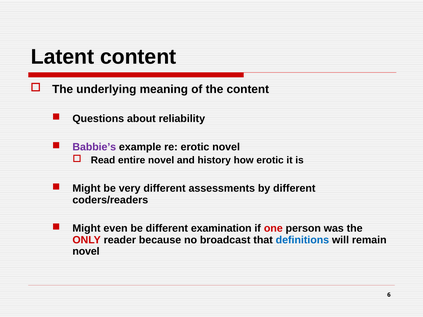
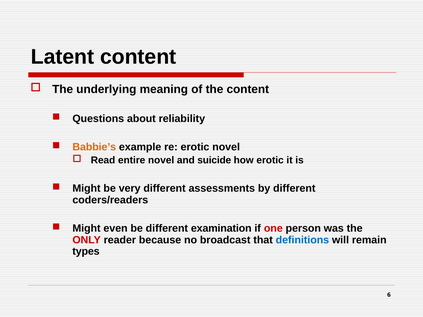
Babbie’s colour: purple -> orange
history: history -> suicide
novel at (86, 251): novel -> types
